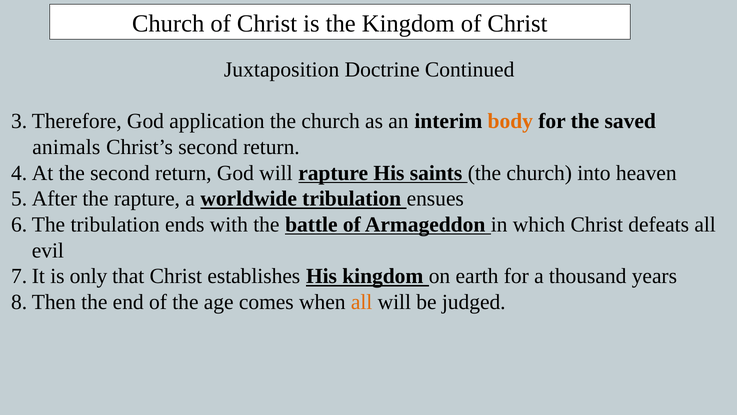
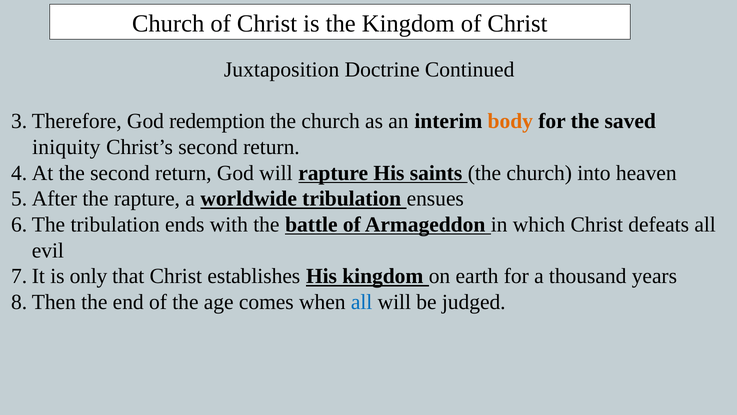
application: application -> redemption
animals: animals -> iniquity
all at (362, 302) colour: orange -> blue
